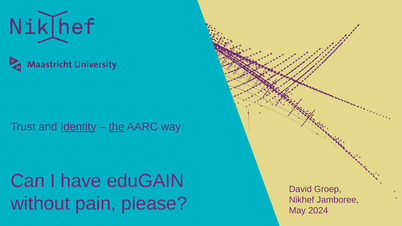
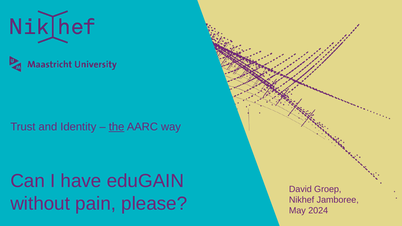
Identity underline: present -> none
